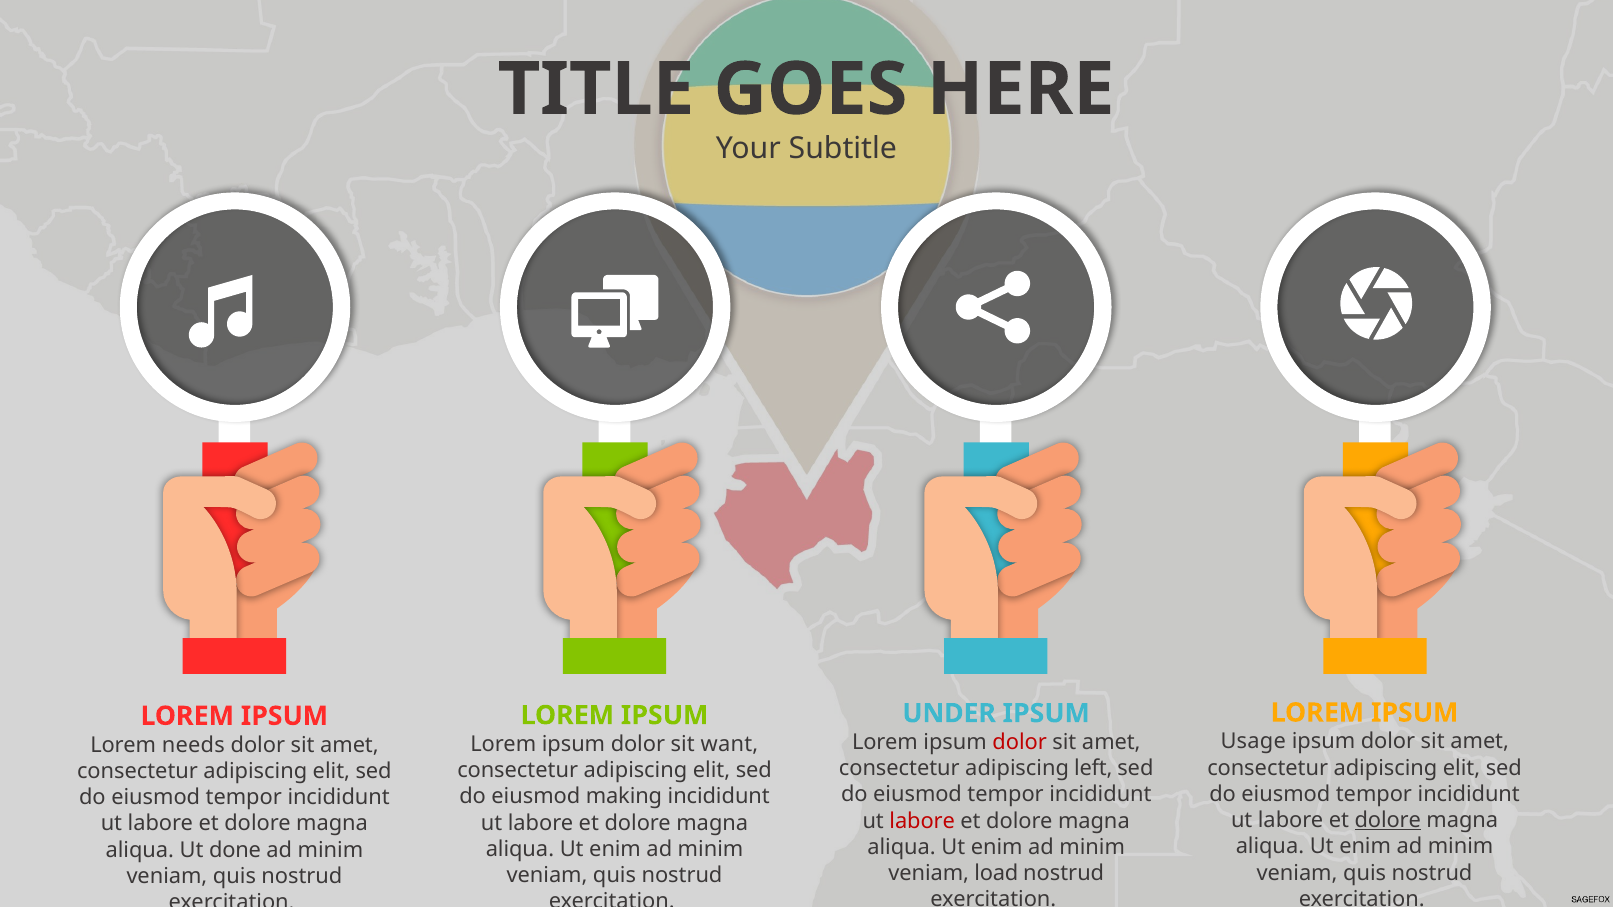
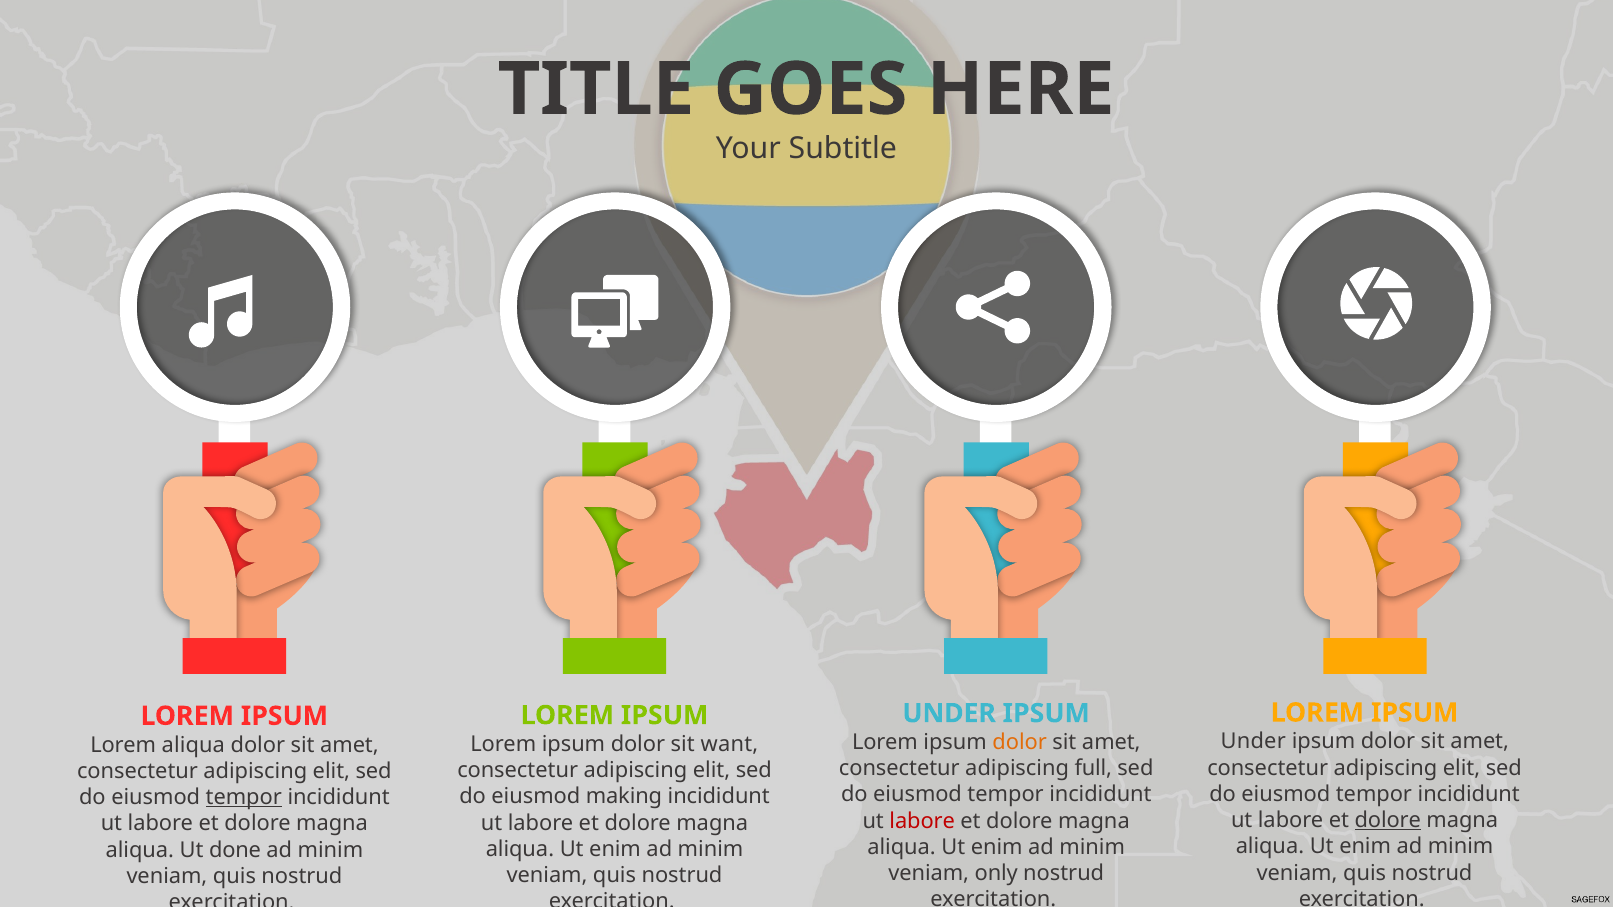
Usage at (1253, 742): Usage -> Under
dolor at (1020, 742) colour: red -> orange
Lorem needs: needs -> aliqua
left: left -> full
tempor at (244, 798) underline: none -> present
load: load -> only
